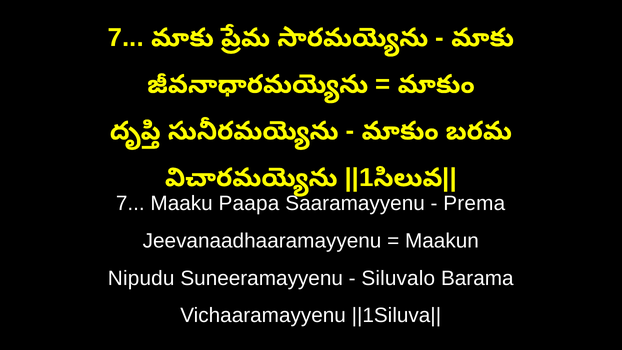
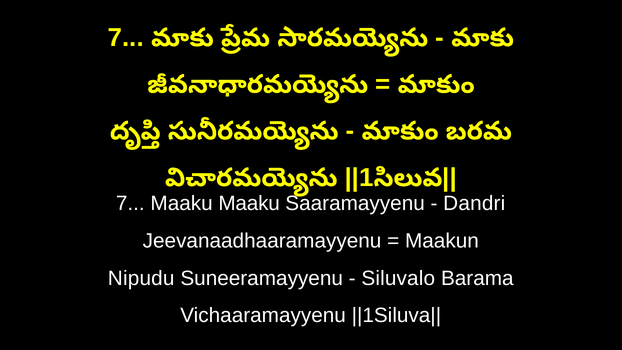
Maaku Paapa: Paapa -> Maaku
Prema: Prema -> Dandri
